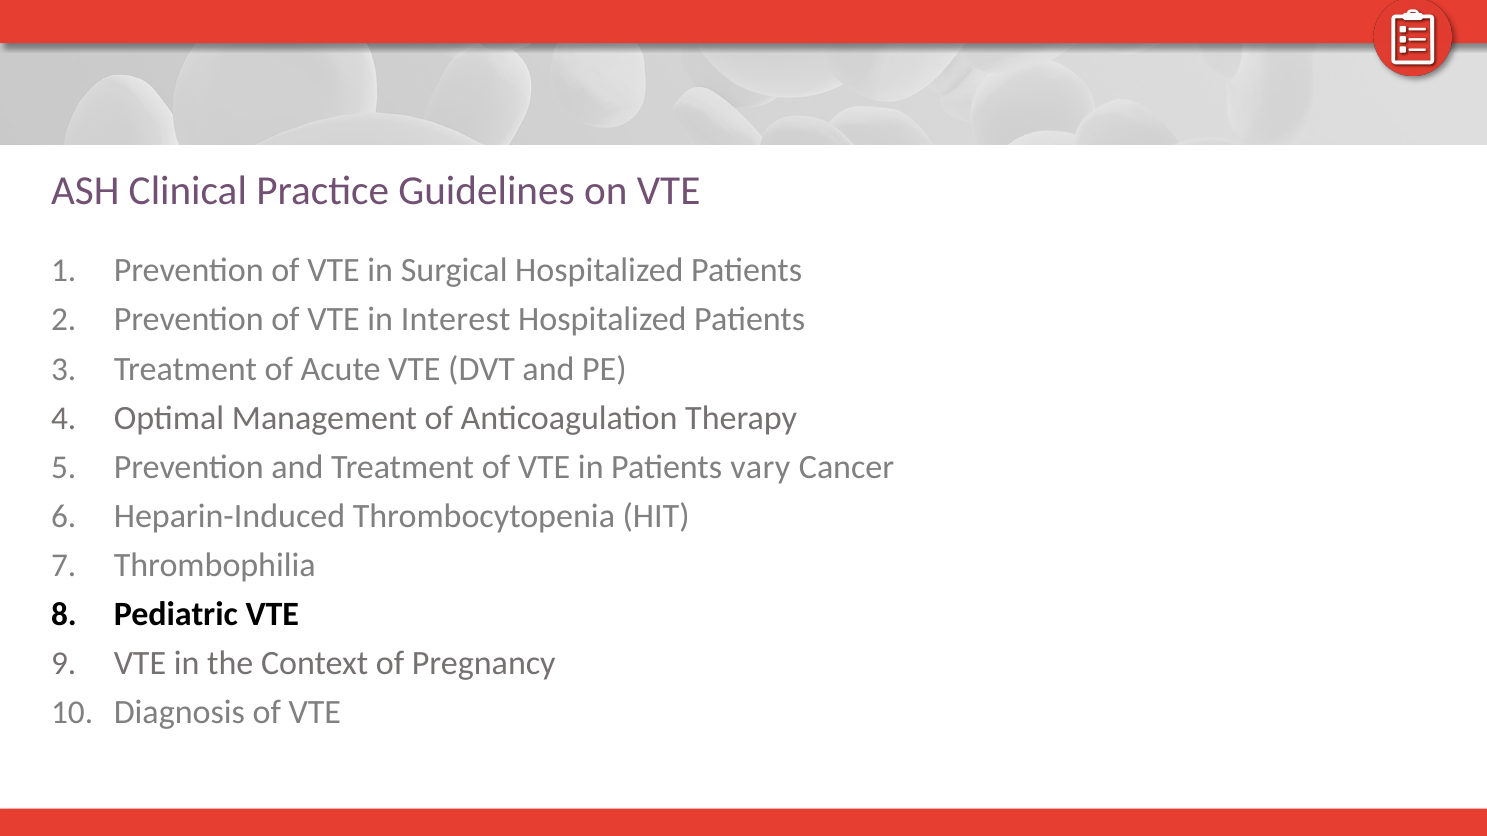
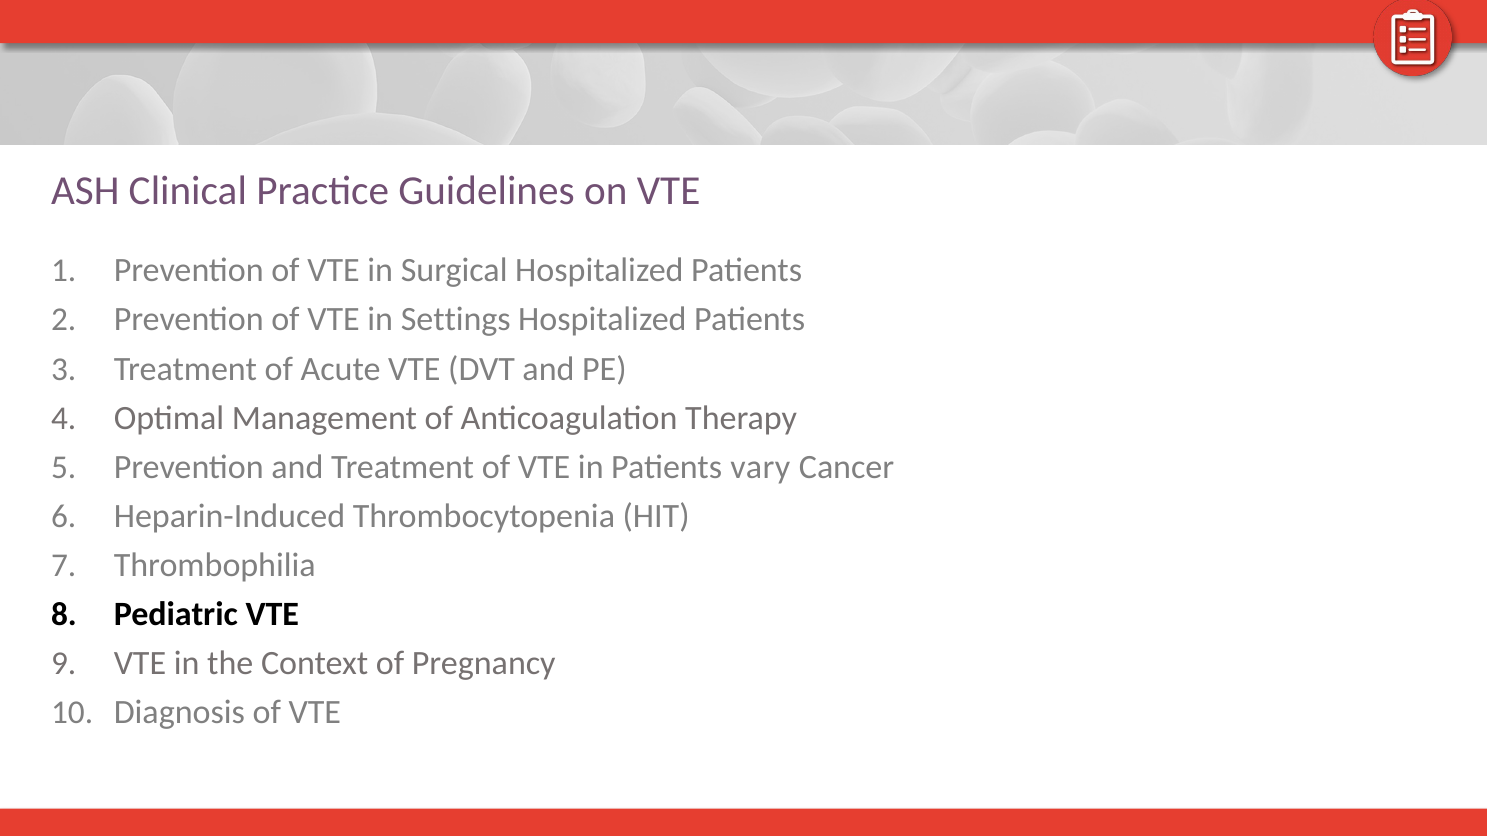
Interest: Interest -> Settings
